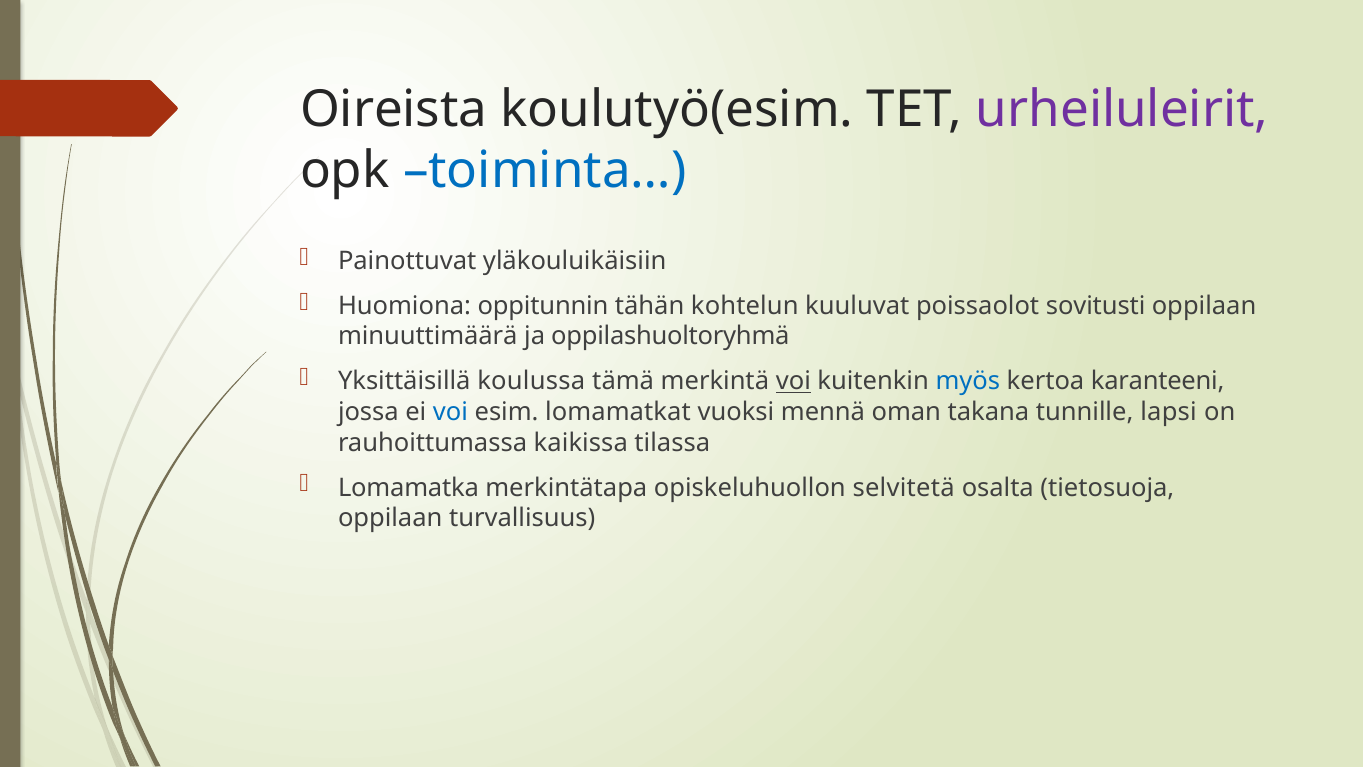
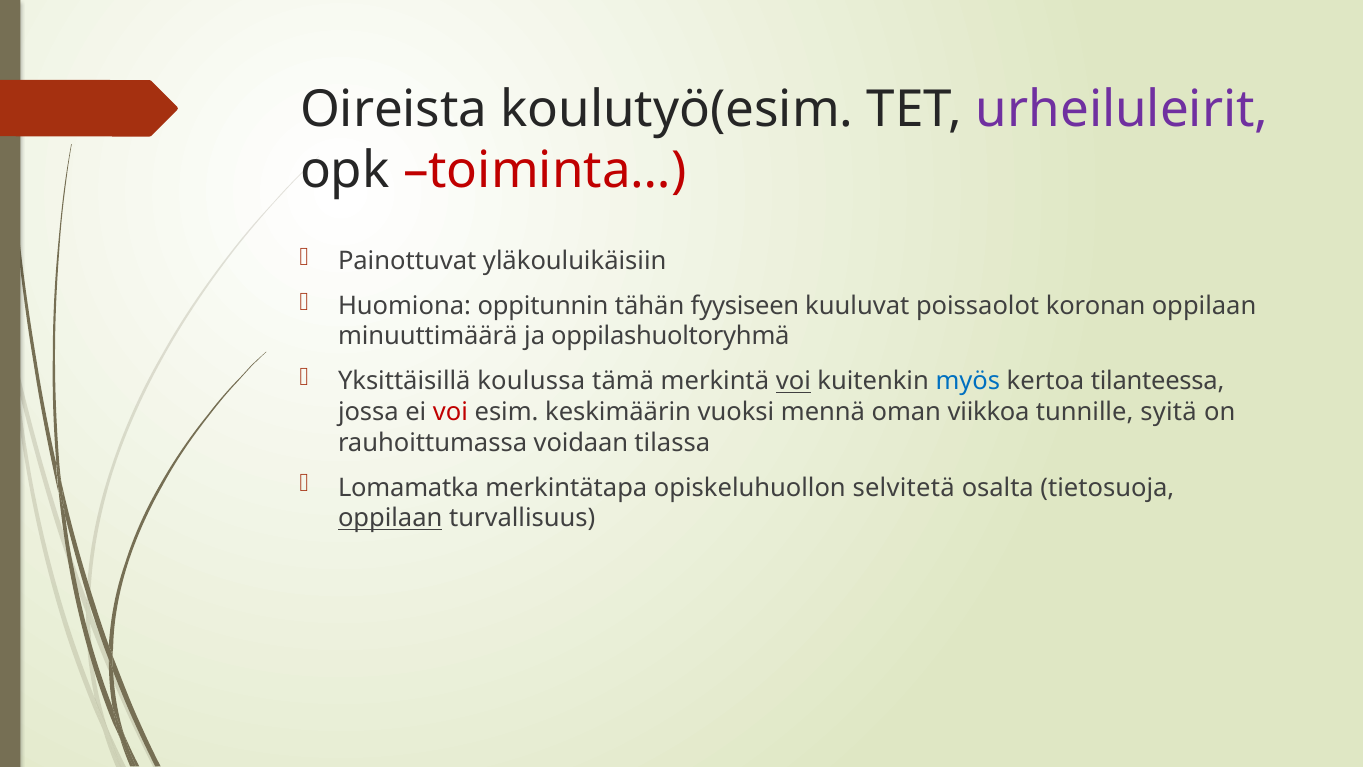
toiminta… colour: blue -> red
kohtelun: kohtelun -> fyysiseen
sovitusti: sovitusti -> koronan
karanteeni: karanteeni -> tilanteessa
voi at (450, 412) colour: blue -> red
lomamatkat: lomamatkat -> keskimäärin
takana: takana -> viikkoa
lapsi: lapsi -> syitä
kaikissa: kaikissa -> voidaan
oppilaan at (390, 518) underline: none -> present
